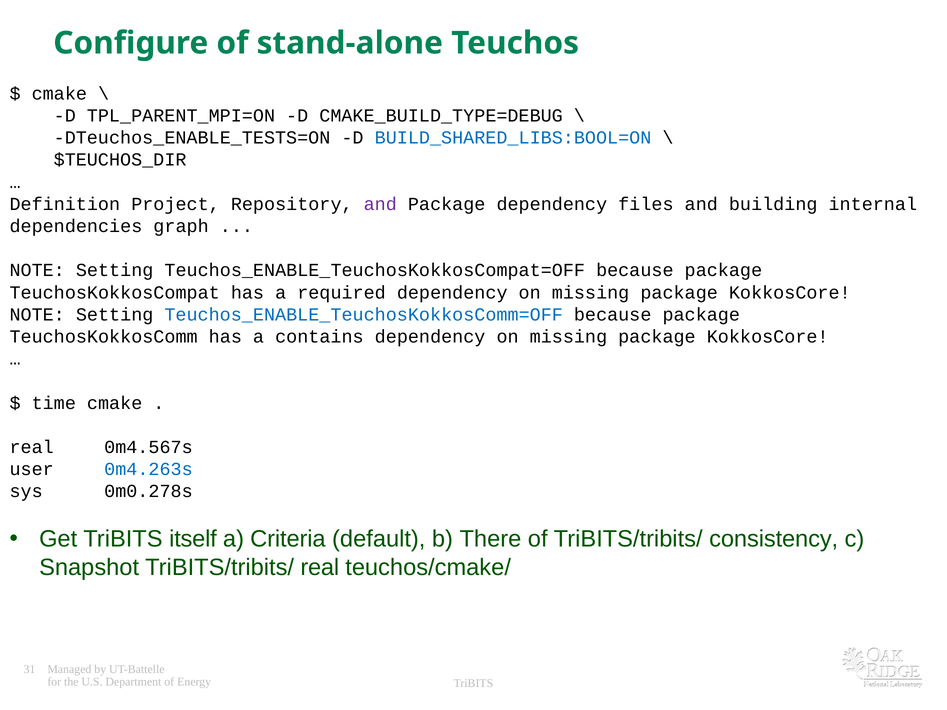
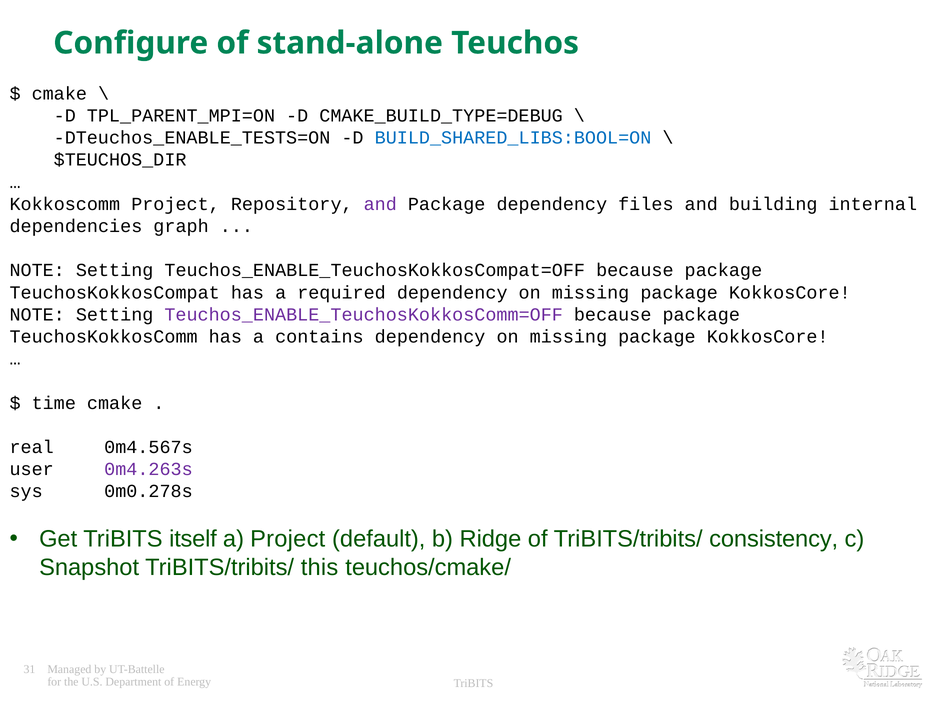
Definition: Definition -> Kokkoscomm
Teuchos_ENABLE_TeuchosKokkosComm=OFF colour: blue -> purple
0m4.263s colour: blue -> purple
a Criteria: Criteria -> Project
There: There -> Ridge
TriBITS/tribits/ real: real -> this
